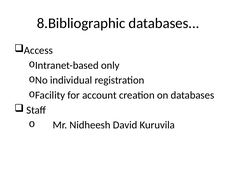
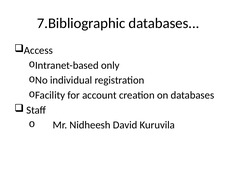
8.Bibliographic: 8.Bibliographic -> 7.Bibliographic
